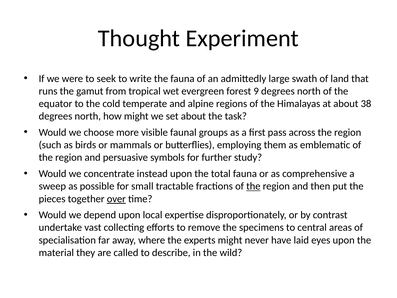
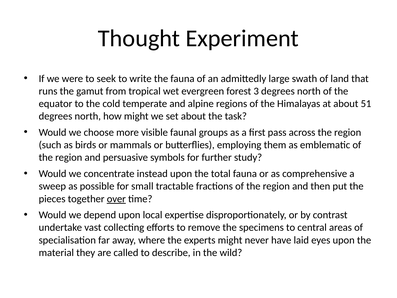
9: 9 -> 3
38: 38 -> 51
the at (253, 186) underline: present -> none
